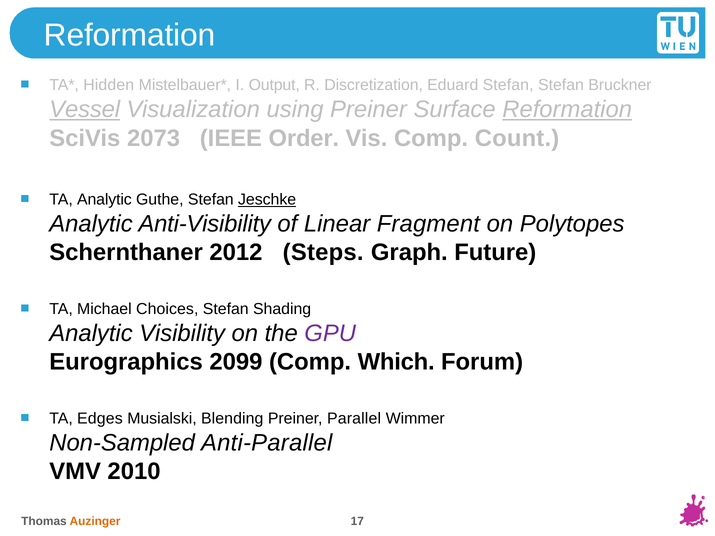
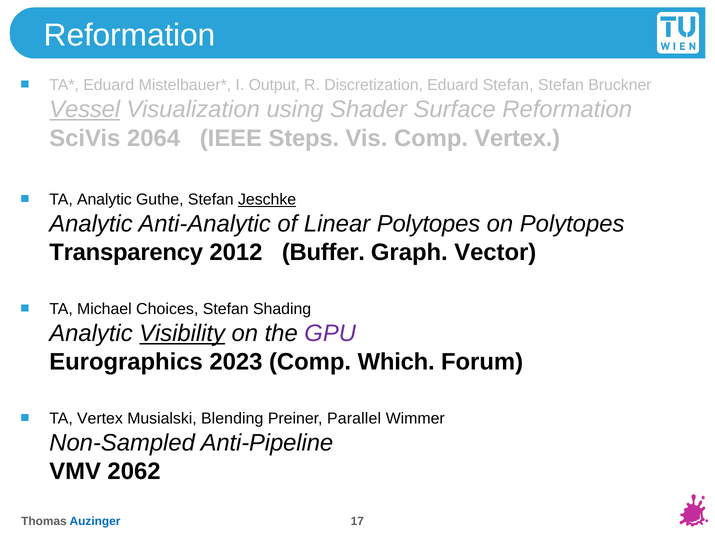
Hidden at (109, 85): Hidden -> Eduard
using Preiner: Preiner -> Shader
Reformation at (567, 110) underline: present -> none
2073: 2073 -> 2064
Order: Order -> Steps
Comp Count: Count -> Vertex
Anti-Visibility: Anti-Visibility -> Anti-Analytic
Linear Fragment: Fragment -> Polytopes
Schernthaner: Schernthaner -> Transparency
Steps: Steps -> Buffer
Future: Future -> Vector
Visibility underline: none -> present
2099: 2099 -> 2023
TA Edges: Edges -> Vertex
Anti-Parallel: Anti-Parallel -> Anti-Pipeline
2010: 2010 -> 2062
Auzinger colour: orange -> blue
